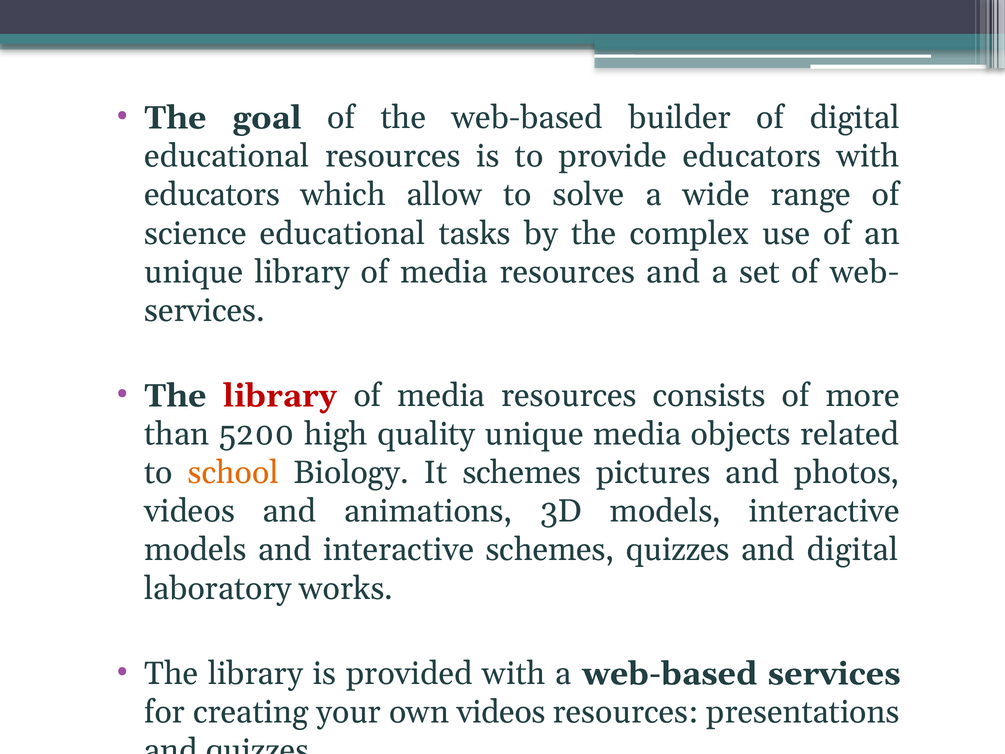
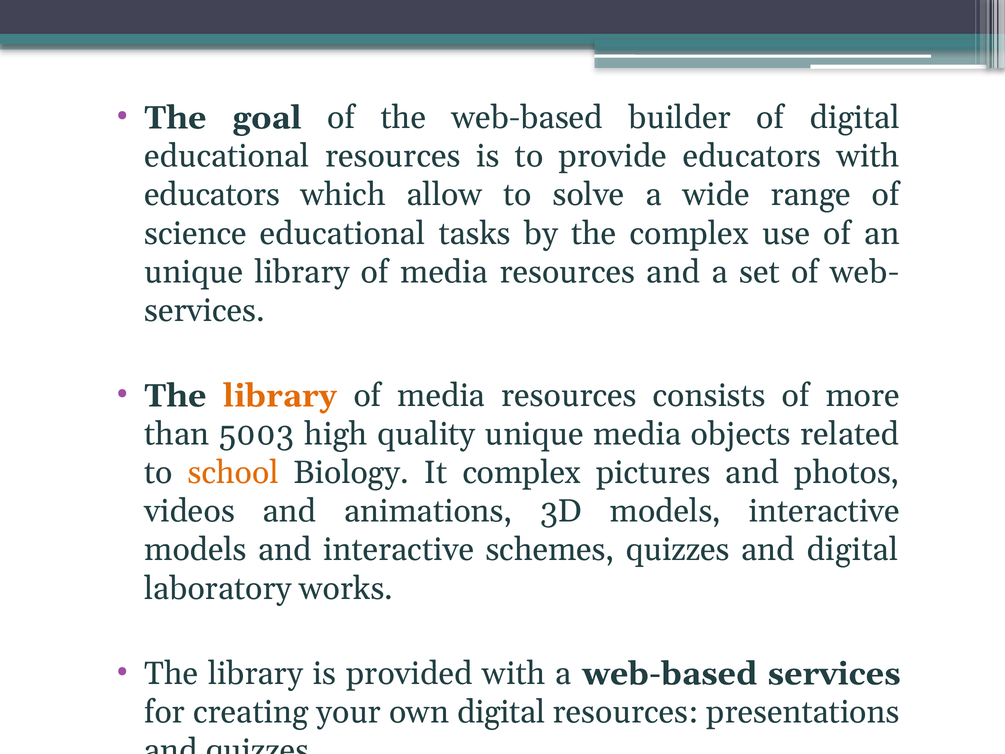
library at (280, 396) colour: red -> orange
5200: 5200 -> 5003
It schemes: schemes -> complex
own videos: videos -> digital
